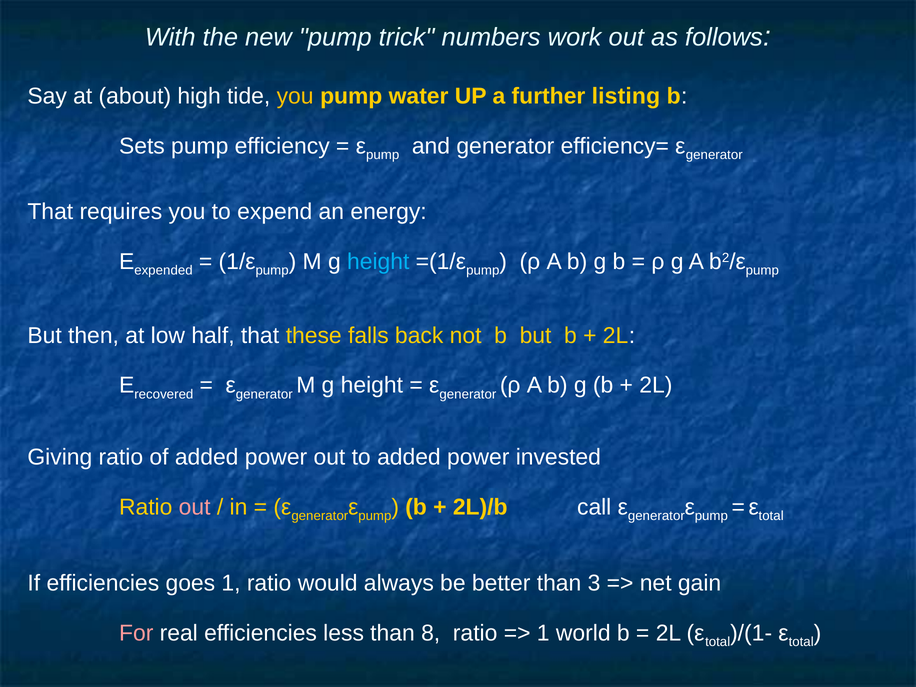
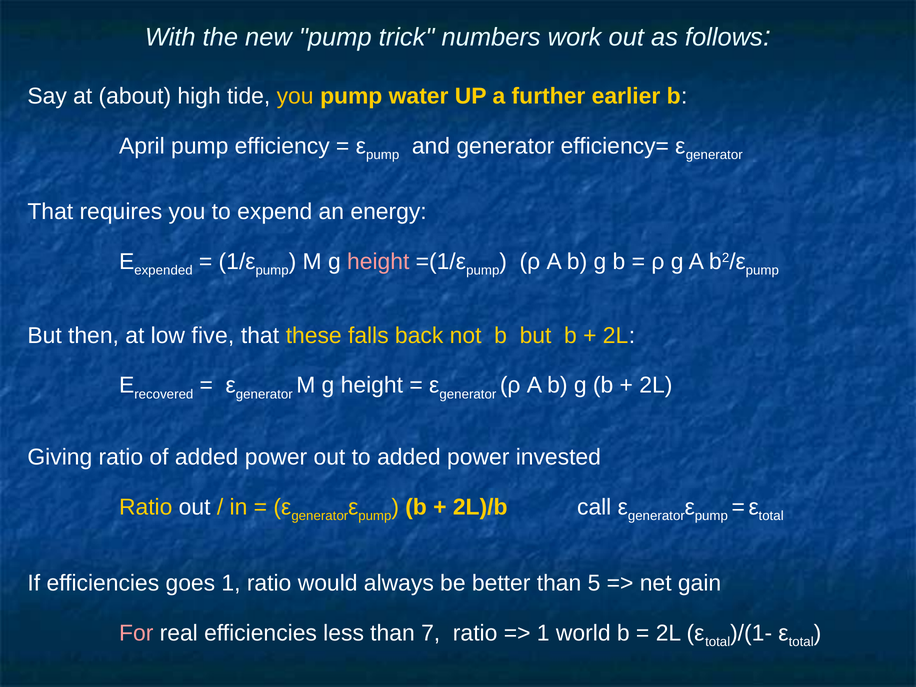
listing: listing -> earlier
Sets: Sets -> April
height at (378, 262) colour: light blue -> pink
half: half -> five
out at (195, 507) colour: pink -> white
3: 3 -> 5
8: 8 -> 7
